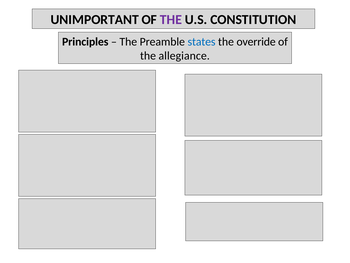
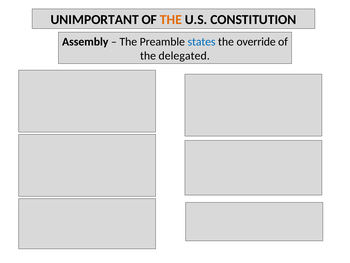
THE at (171, 20) colour: purple -> orange
Principles: Principles -> Assembly
allegiance: allegiance -> delegated
